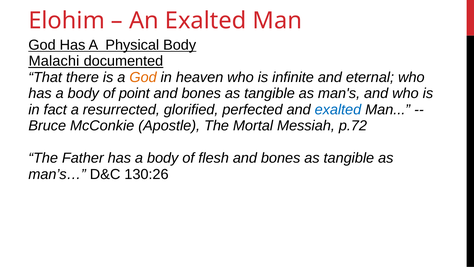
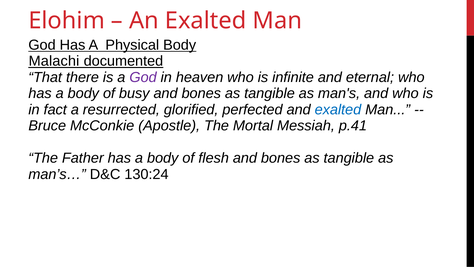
God at (143, 77) colour: orange -> purple
point: point -> busy
p.72: p.72 -> p.41
130:26: 130:26 -> 130:24
